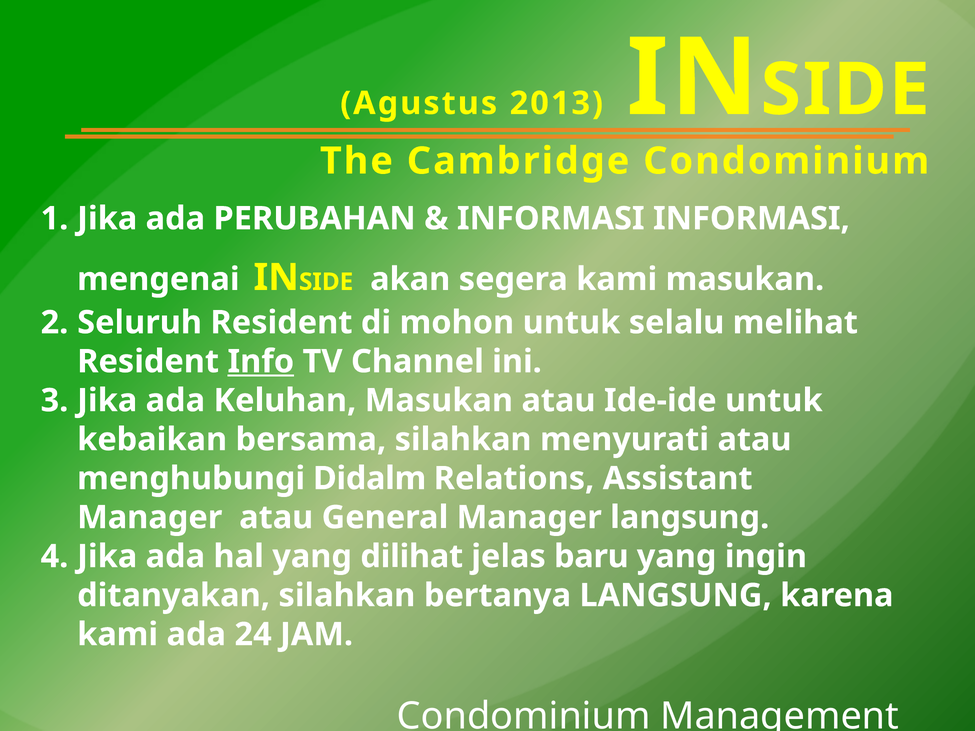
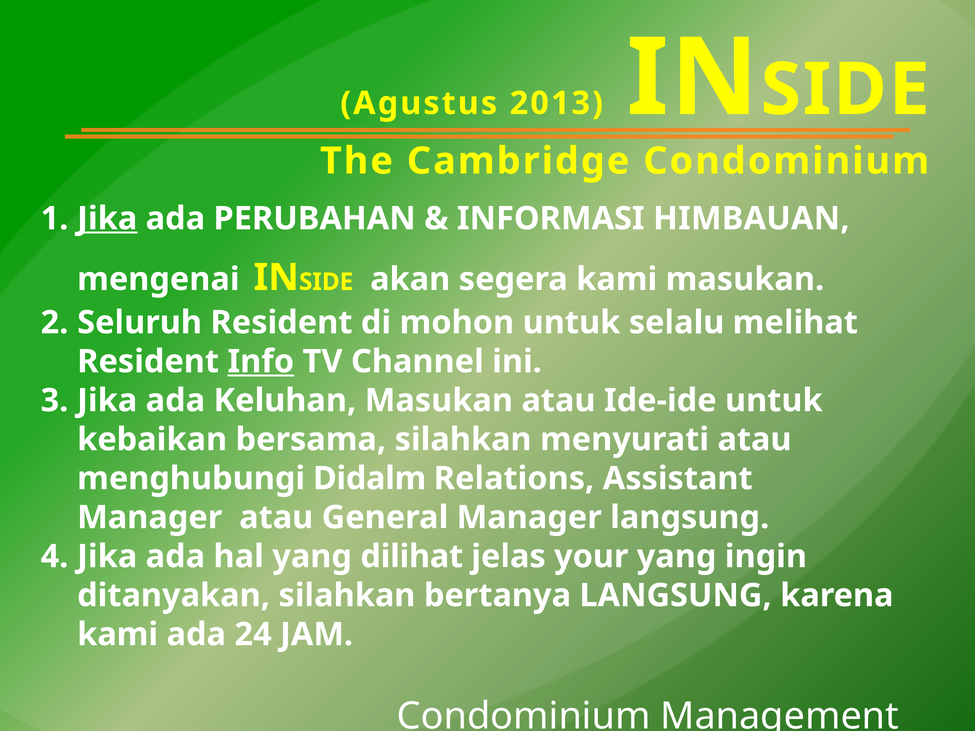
Jika at (107, 219) underline: none -> present
INFORMASI INFORMASI: INFORMASI -> HIMBAUAN
baru: baru -> your
